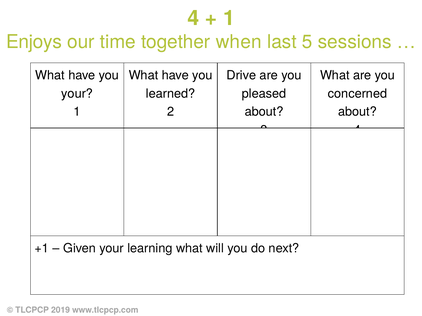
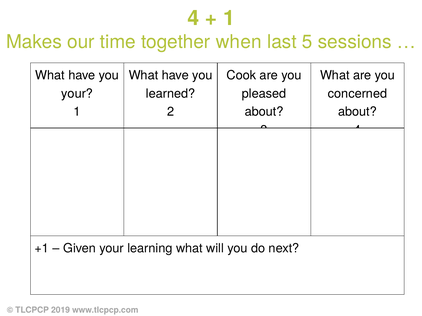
Enjoys: Enjoys -> Makes
Drive: Drive -> Cook
